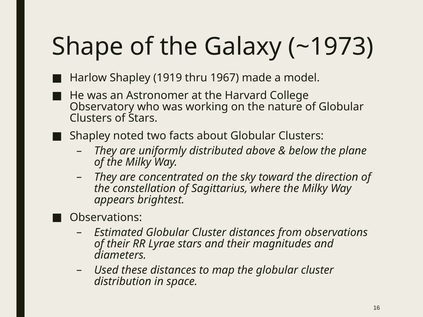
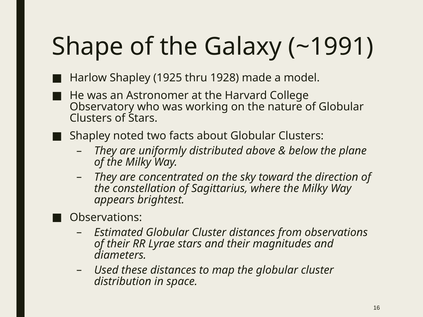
~1973: ~1973 -> ~1991
1919: 1919 -> 1925
1967: 1967 -> 1928
